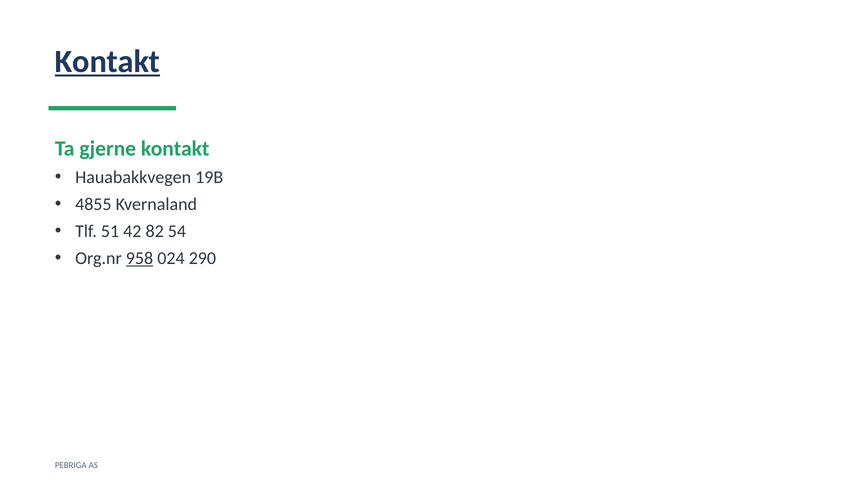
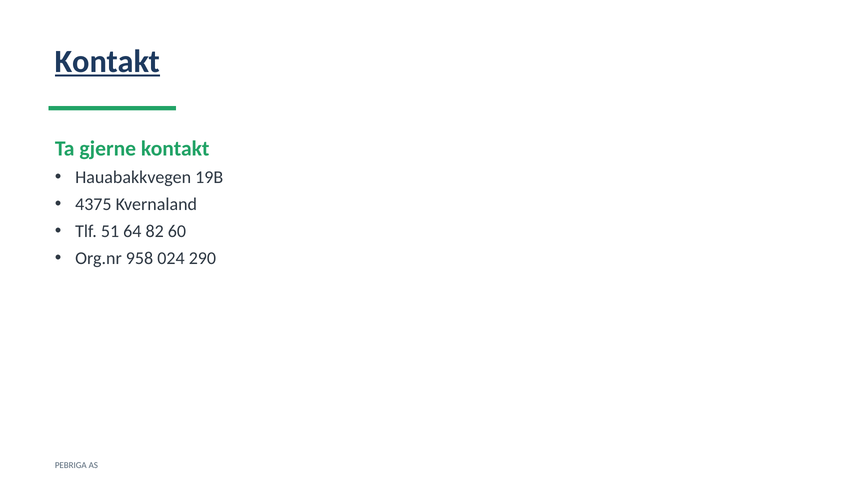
4855: 4855 -> 4375
42: 42 -> 64
54: 54 -> 60
958 underline: present -> none
